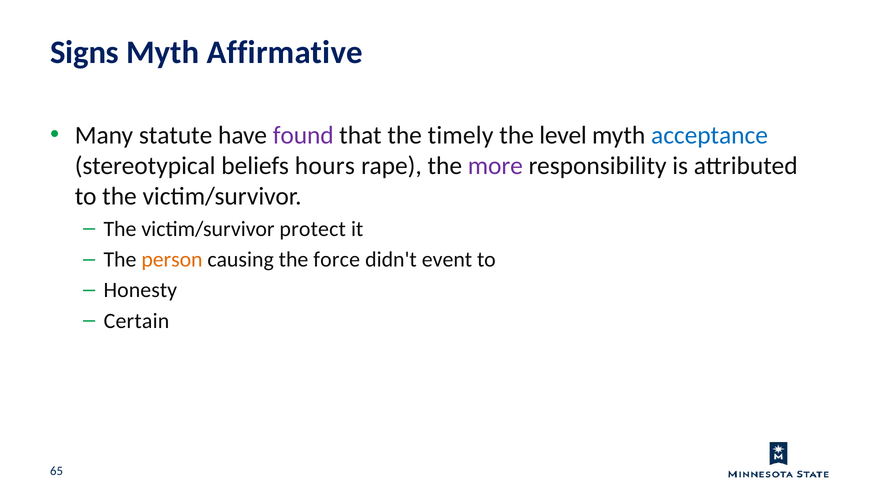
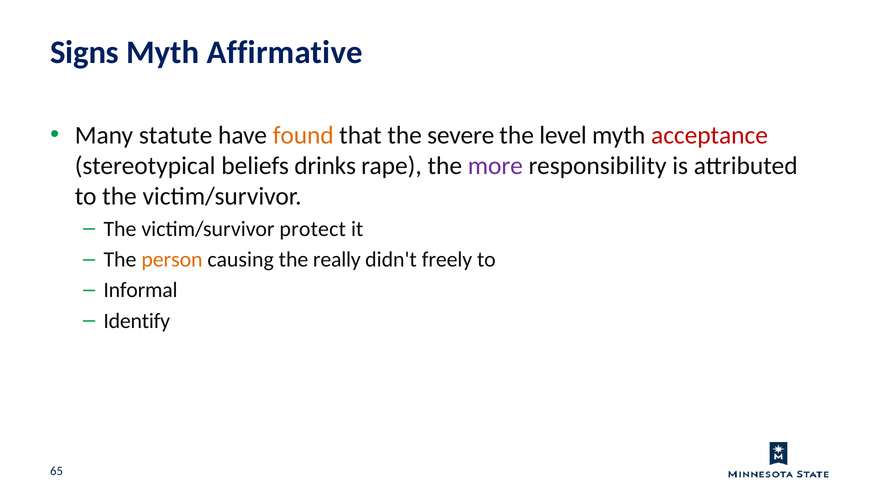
found colour: purple -> orange
timely: timely -> severe
acceptance colour: blue -> red
hours: hours -> drinks
force: force -> really
event: event -> freely
Honesty: Honesty -> Informal
Certain: Certain -> Identify
